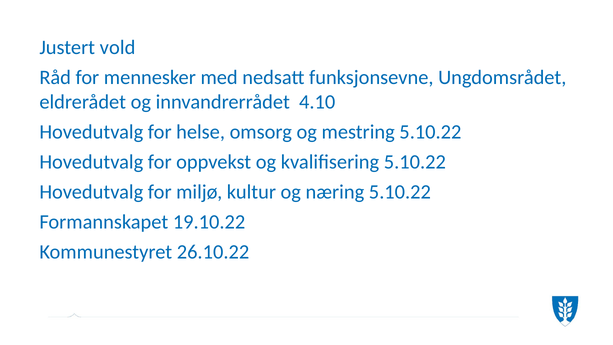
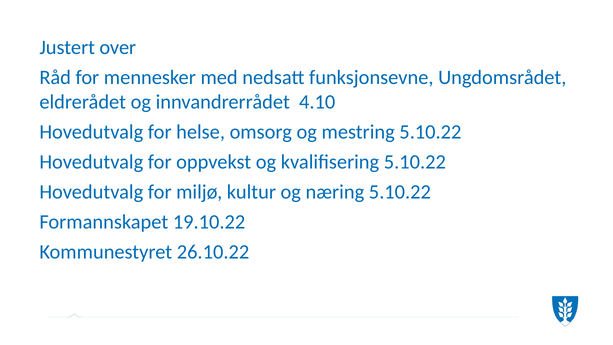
vold: vold -> over
